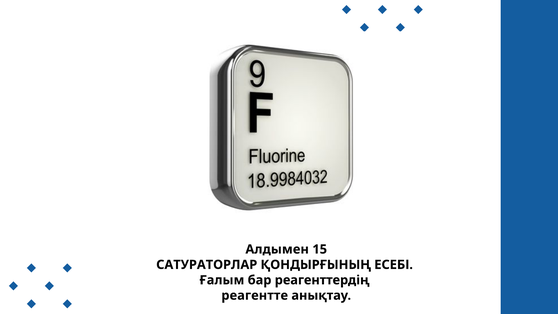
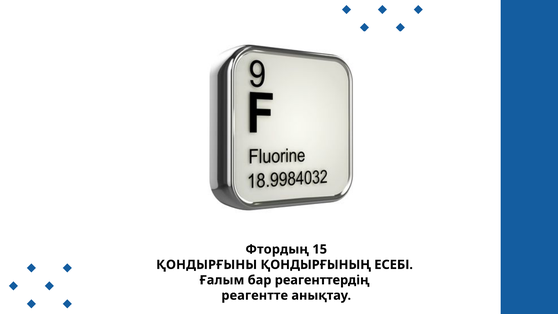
Алдымен: Алдымен -> Фтордың
САТУРАТОРЛАР: САТУРАТОРЛАР -> ҚОНДЫРҒЫНЫ
